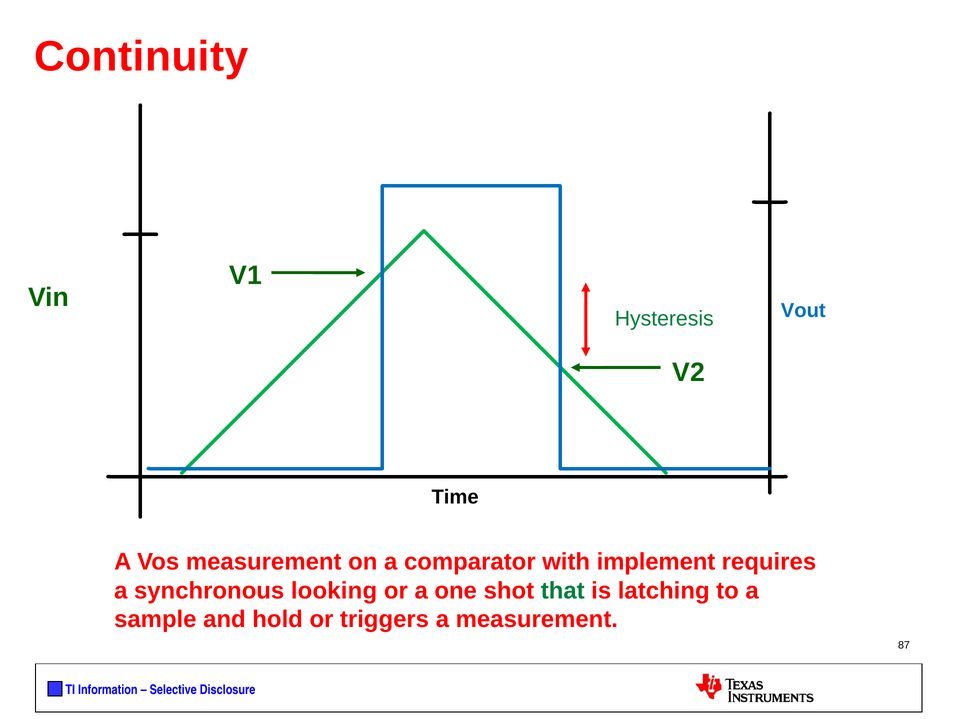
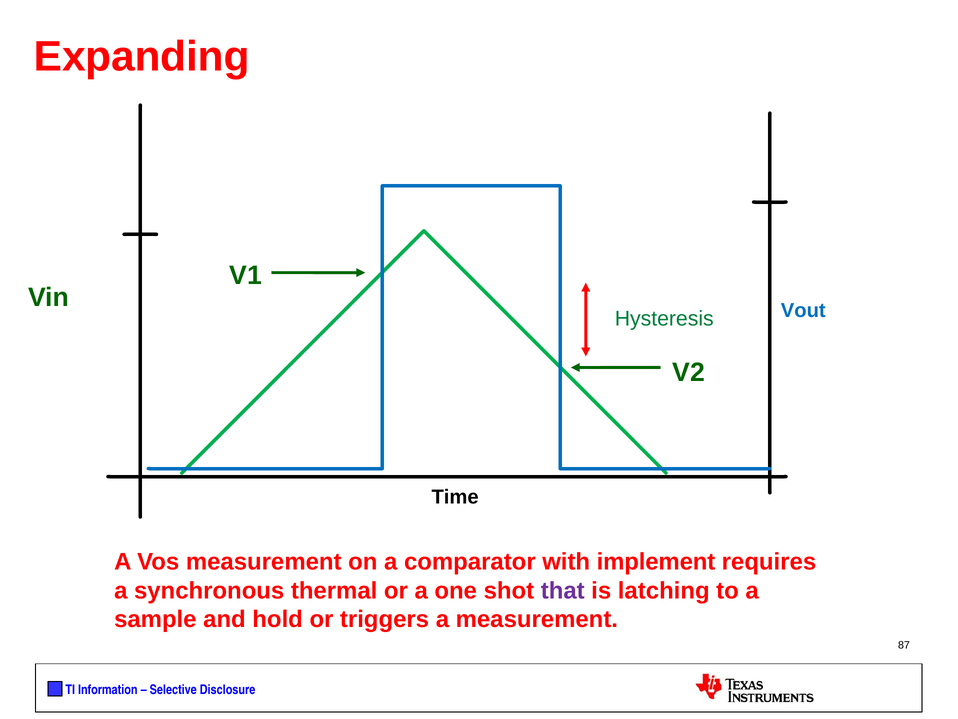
Continuity: Continuity -> Expanding
looking: looking -> thermal
that colour: green -> purple
